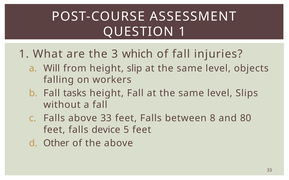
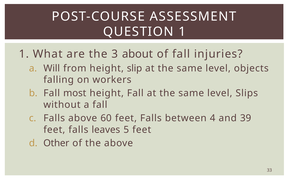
which: which -> about
tasks: tasks -> most
above 33: 33 -> 60
8: 8 -> 4
80: 80 -> 39
device: device -> leaves
